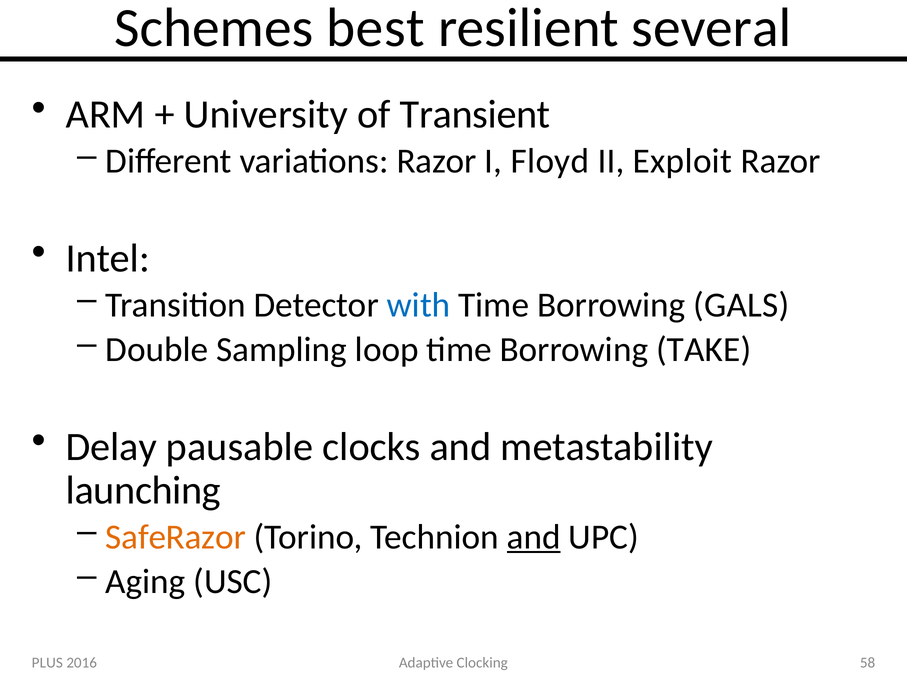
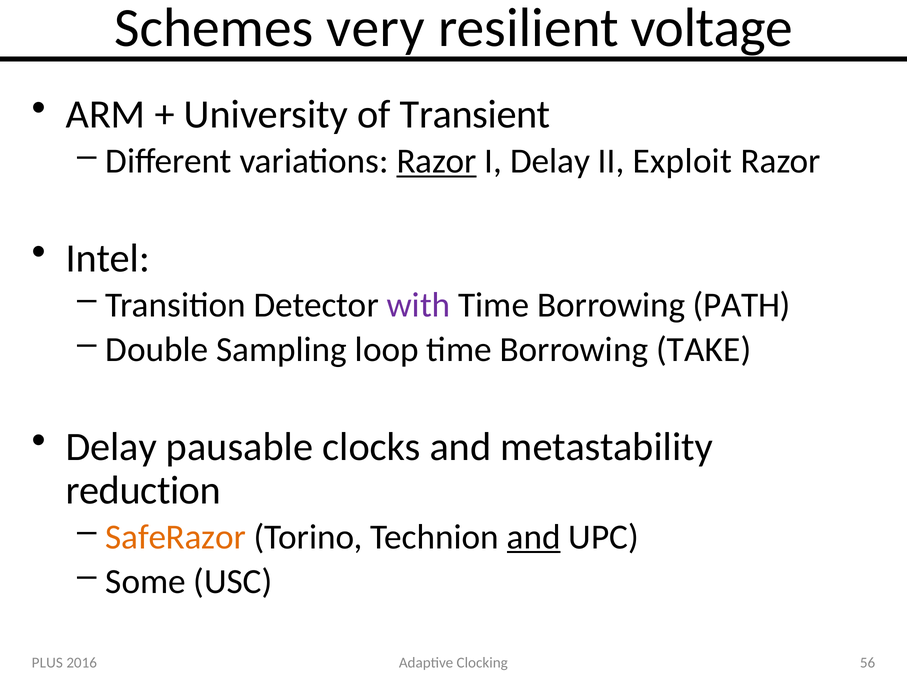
best: best -> very
several: several -> voltage
Razor at (437, 161) underline: none -> present
I Floyd: Floyd -> Delay
with colour: blue -> purple
GALS: GALS -> PATH
launching: launching -> reduction
Aging: Aging -> Some
58: 58 -> 56
